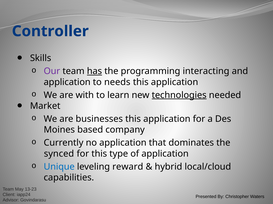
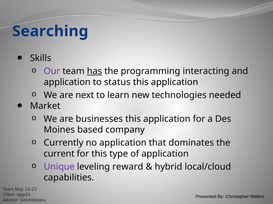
Controller: Controller -> Searching
needs: needs -> status
with: with -> next
technologies underline: present -> none
synced: synced -> current
Unique colour: blue -> purple
